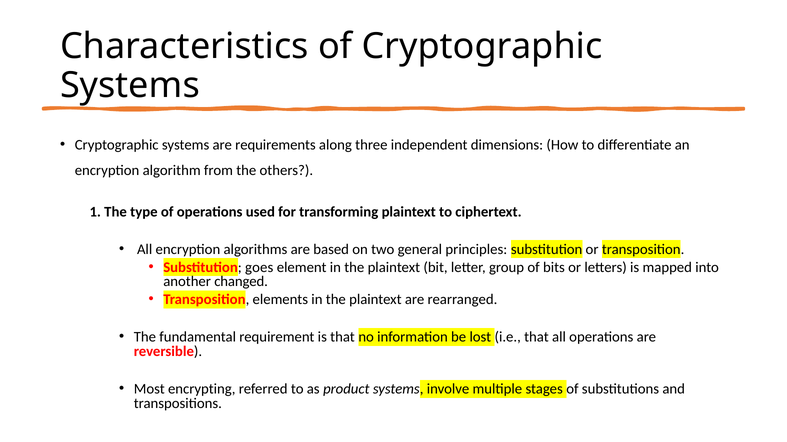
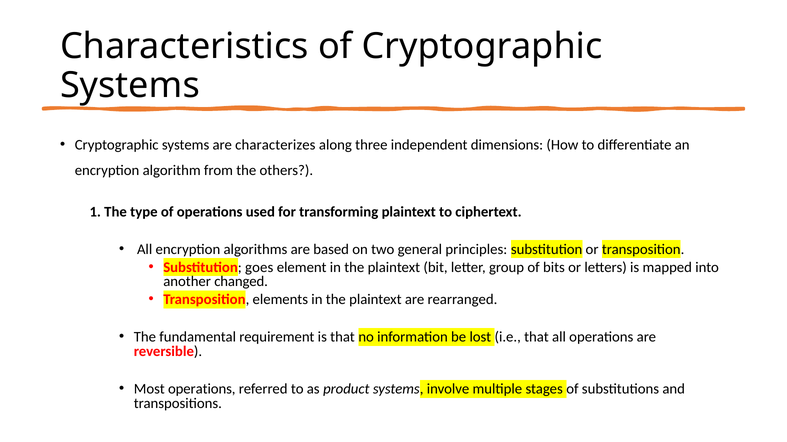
requirements: requirements -> characterizes
Most encrypting: encrypting -> operations
